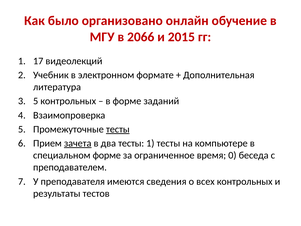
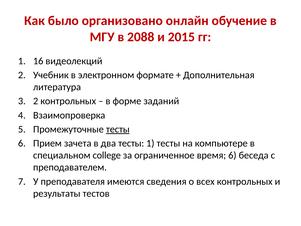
2066: 2066 -> 2088
17: 17 -> 16
3 5: 5 -> 2
зачета underline: present -> none
специальном форме: форме -> college
время 0: 0 -> 6
